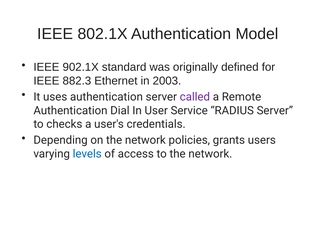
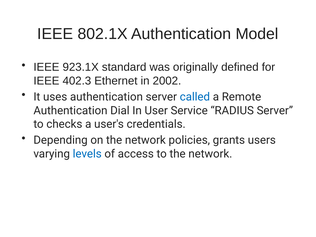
902.1X: 902.1X -> 923.1X
882.3: 882.3 -> 402.3
2003: 2003 -> 2002
called colour: purple -> blue
